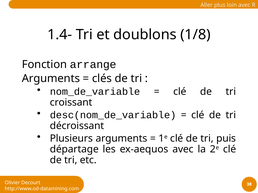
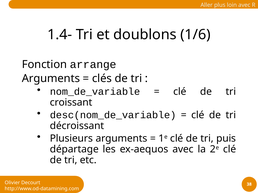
1/8: 1/8 -> 1/6
